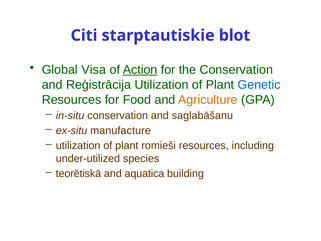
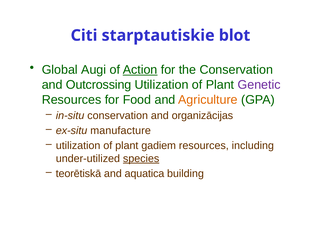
Visa: Visa -> Augi
Reģistrācija: Reģistrācija -> Outcrossing
Genetic colour: blue -> purple
saglabāšanu: saglabāšanu -> organizācijas
romieši: romieši -> gadiem
species underline: none -> present
